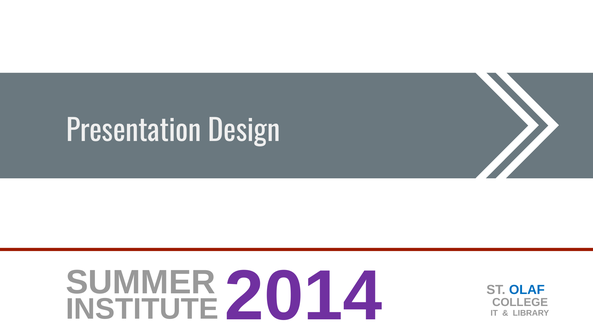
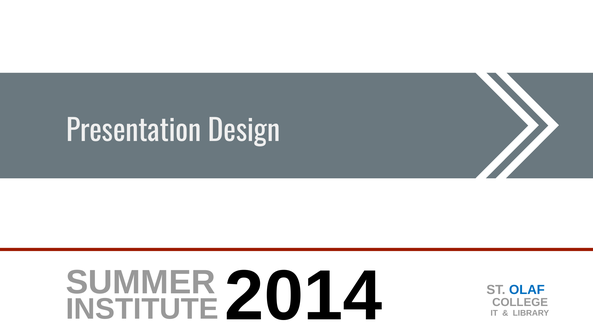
2014 colour: purple -> black
